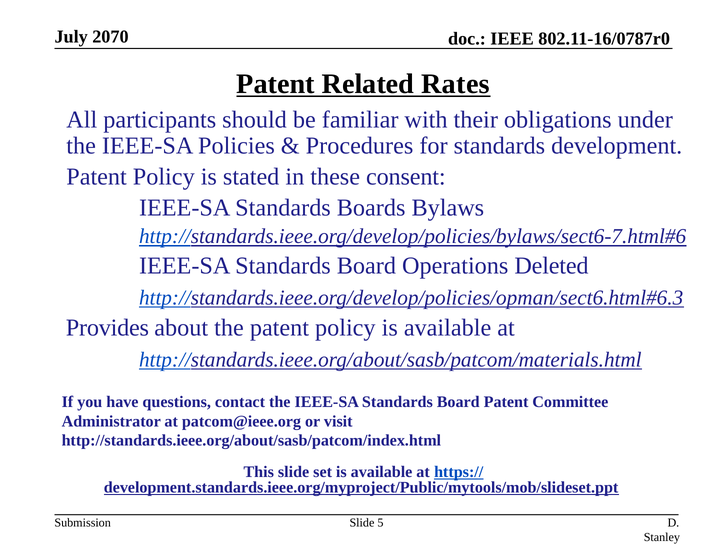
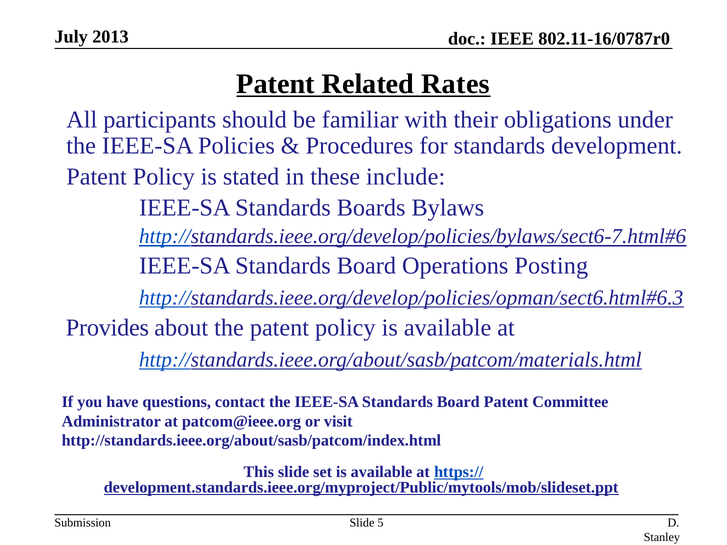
2070: 2070 -> 2013
consent: consent -> include
Deleted: Deleted -> Posting
